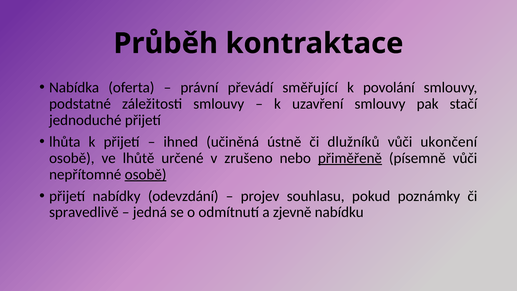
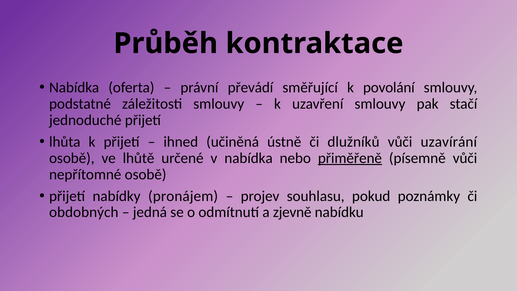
ukončení: ukončení -> uzavírání
v zrušeno: zrušeno -> nabídka
osobě at (146, 174) underline: present -> none
odevzdání: odevzdání -> pronájem
spravedlivě: spravedlivě -> obdobných
